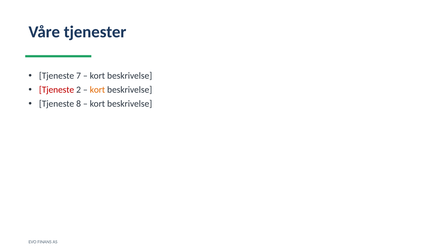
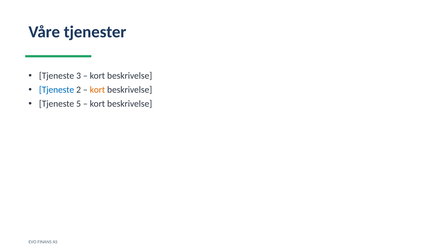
7: 7 -> 3
Tjeneste at (57, 90) colour: red -> blue
8: 8 -> 5
